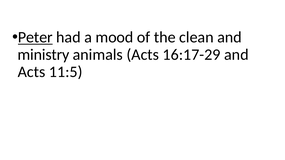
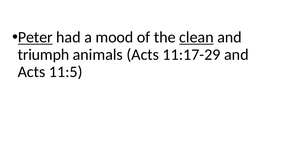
clean underline: none -> present
ministry: ministry -> triumph
16:17-29: 16:17-29 -> 11:17-29
